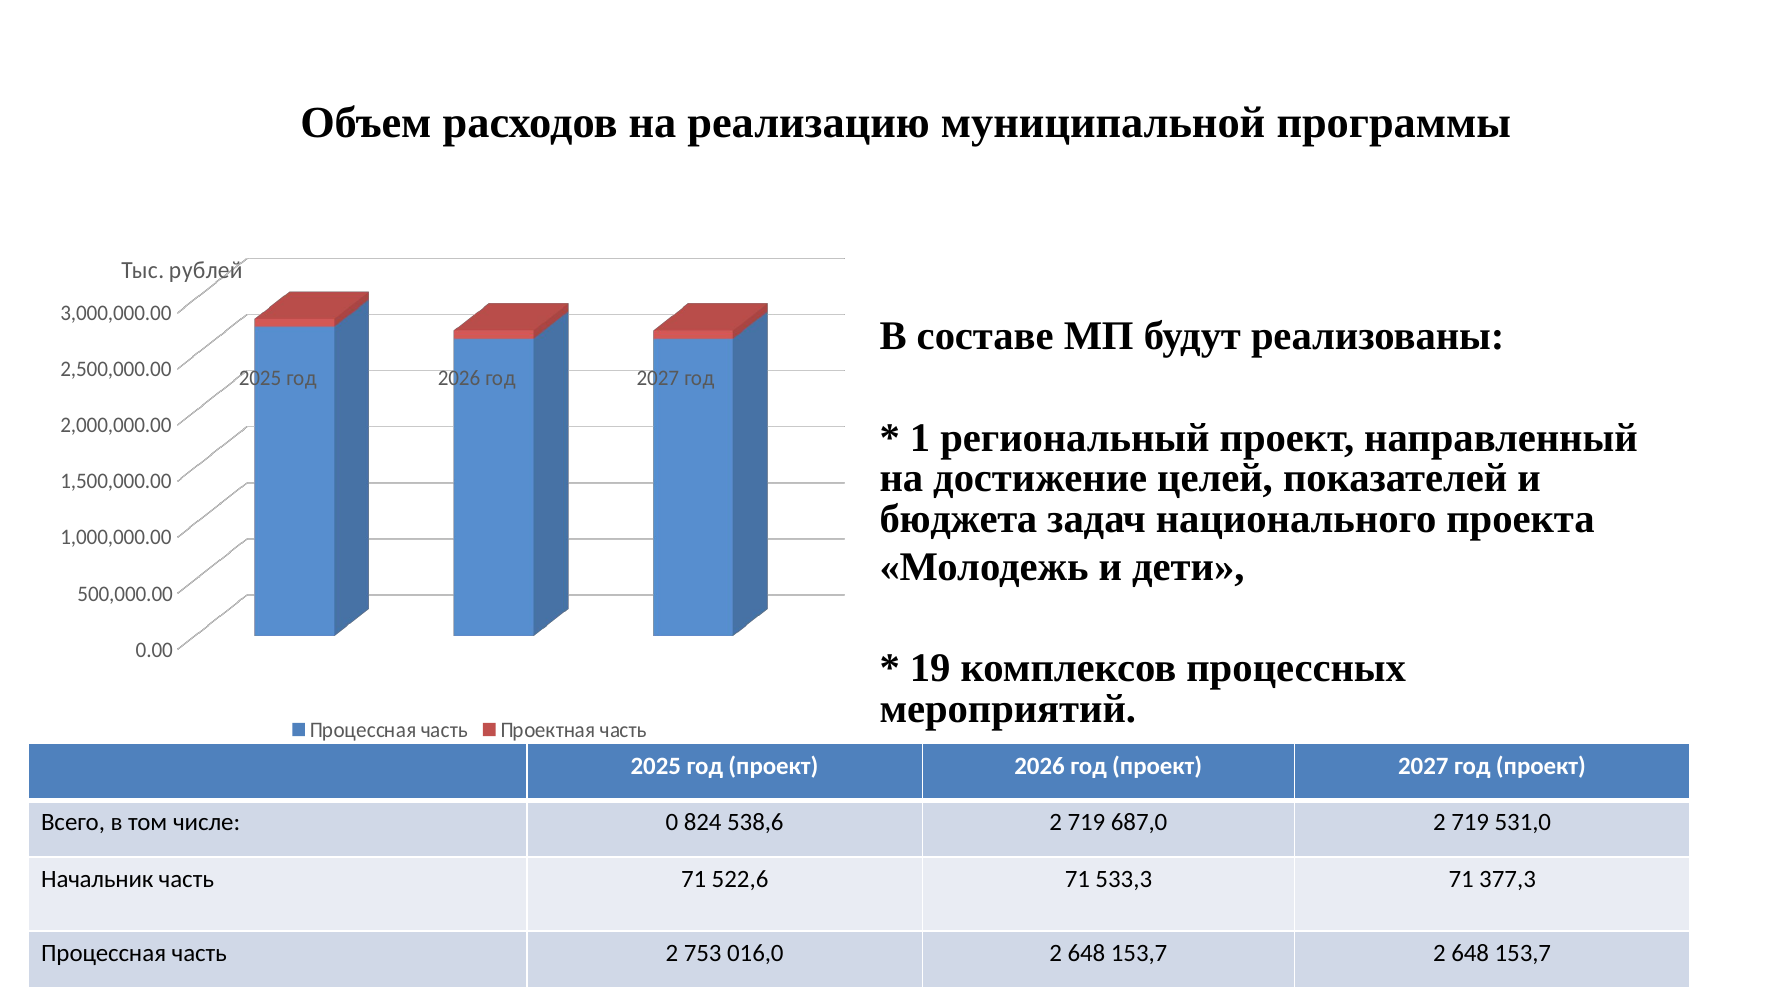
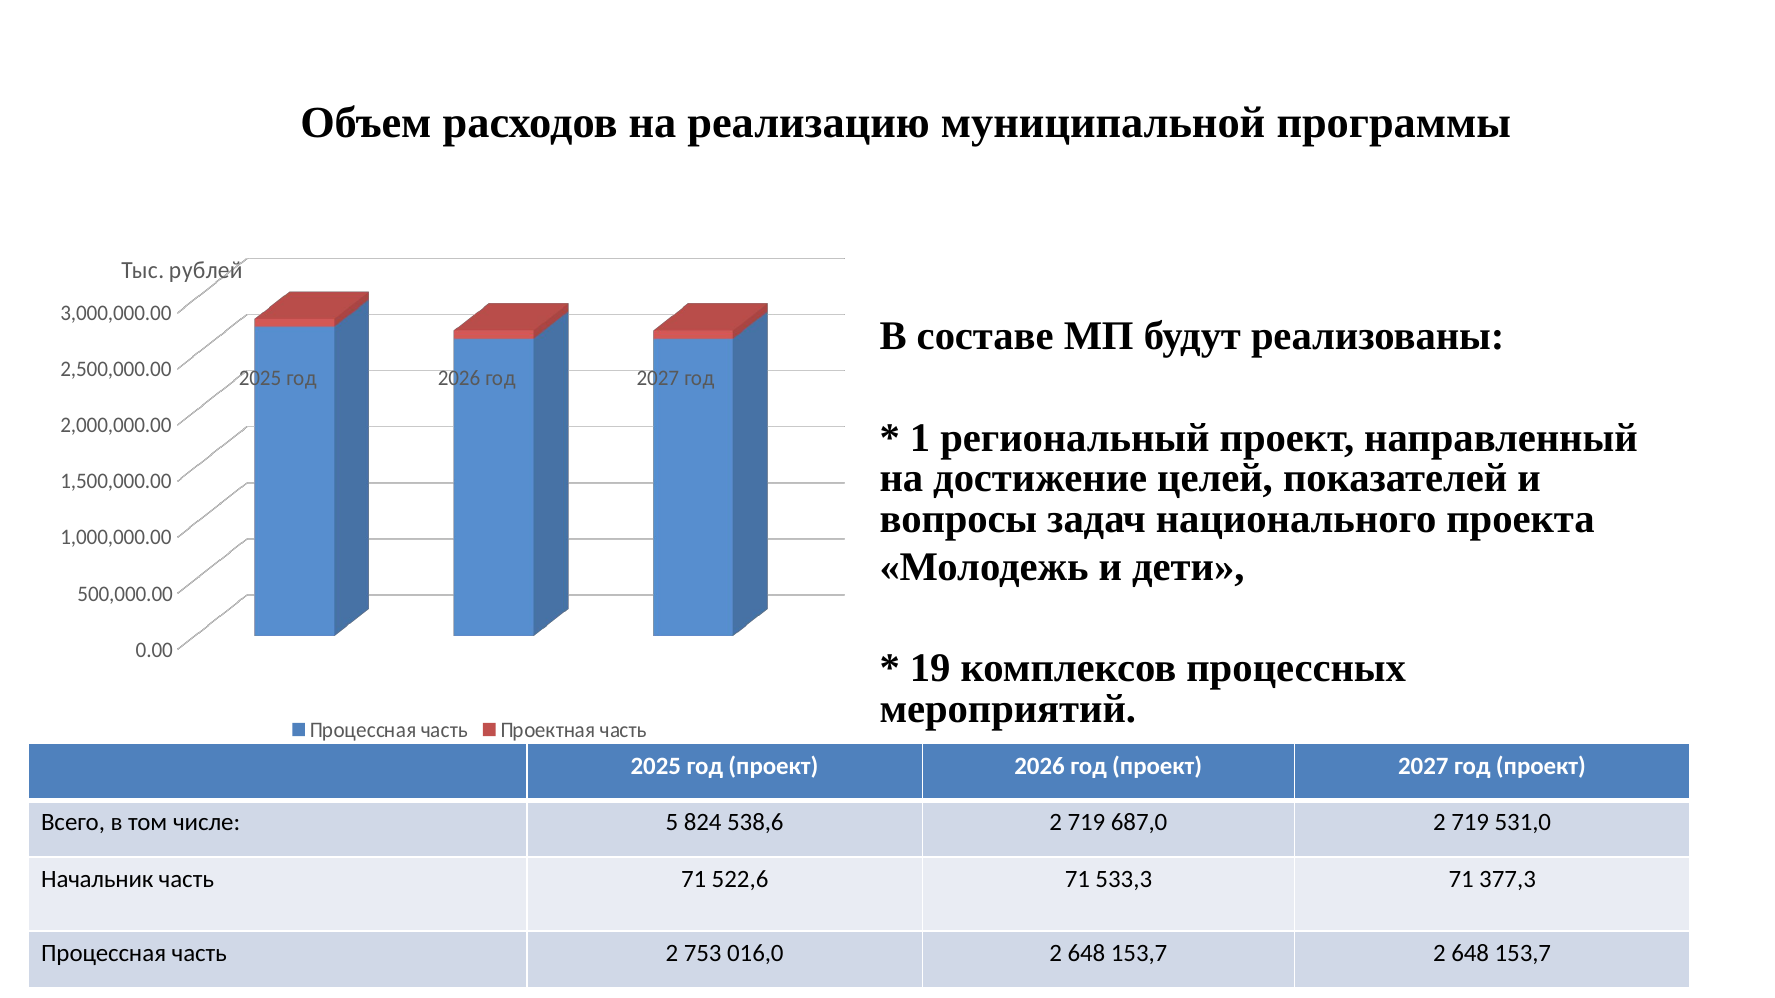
бюджета: бюджета -> вопросы
0: 0 -> 5
